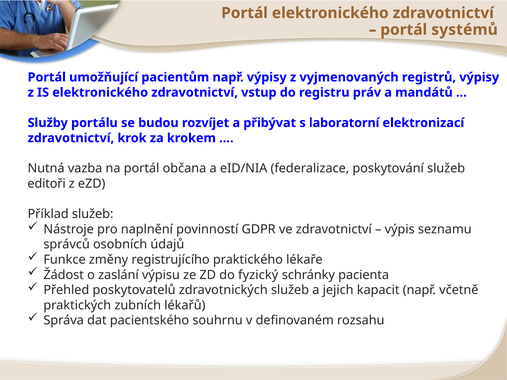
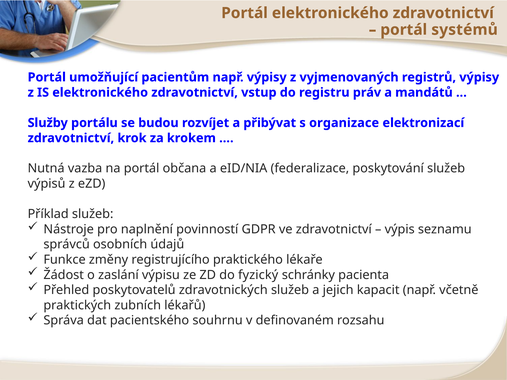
laboratorní: laboratorní -> organizace
editoři: editoři -> výpisů
